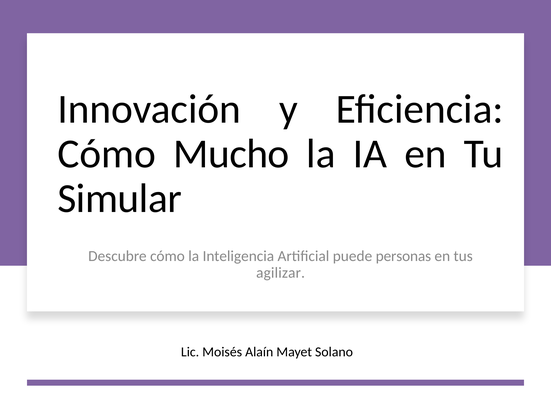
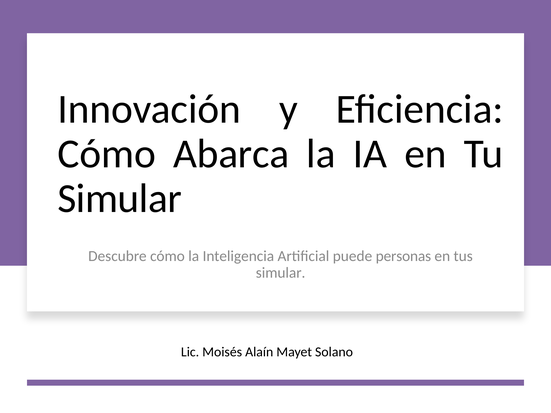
Mucho: Mucho -> Abarca
agilizar at (281, 273): agilizar -> simular
